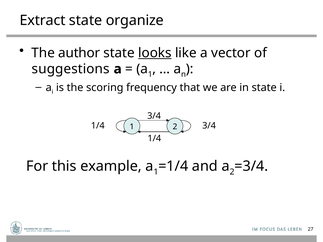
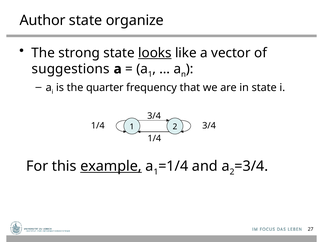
Extract: Extract -> Author
author: author -> strong
scoring: scoring -> quarter
example underline: none -> present
